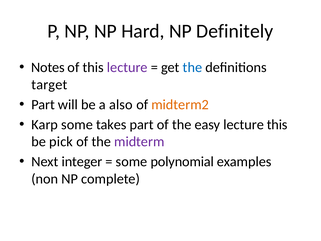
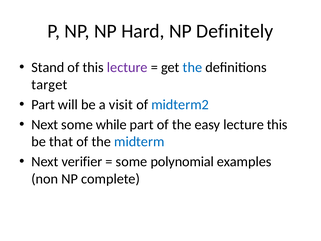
Notes: Notes -> Stand
also: also -> visit
midterm2 colour: orange -> blue
Karp at (45, 124): Karp -> Next
takes: takes -> while
pick: pick -> that
midterm colour: purple -> blue
integer: integer -> verifier
